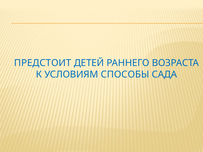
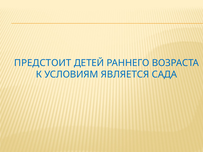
СПОСОБЫ: СПОСОБЫ -> ЯВЛЯЕТСЯ
